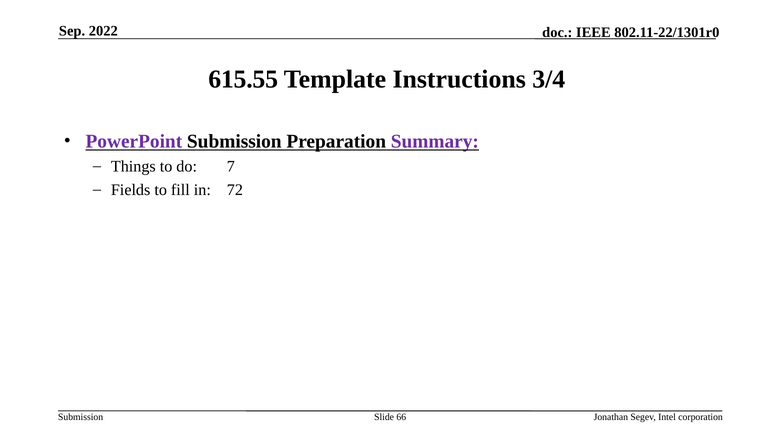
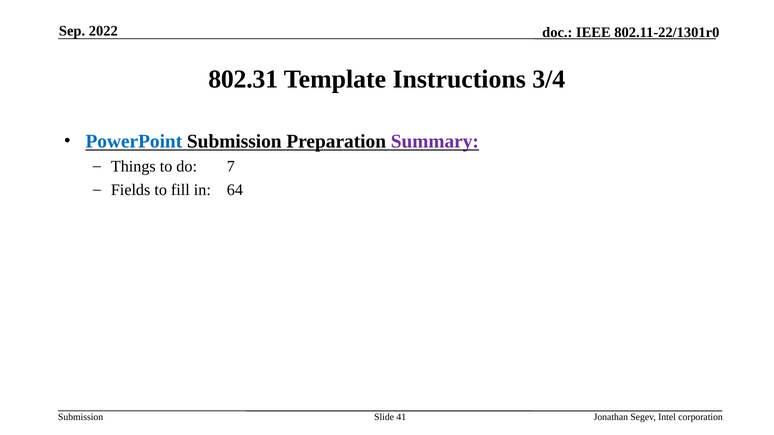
615.55: 615.55 -> 802.31
PowerPoint colour: purple -> blue
72: 72 -> 64
66: 66 -> 41
